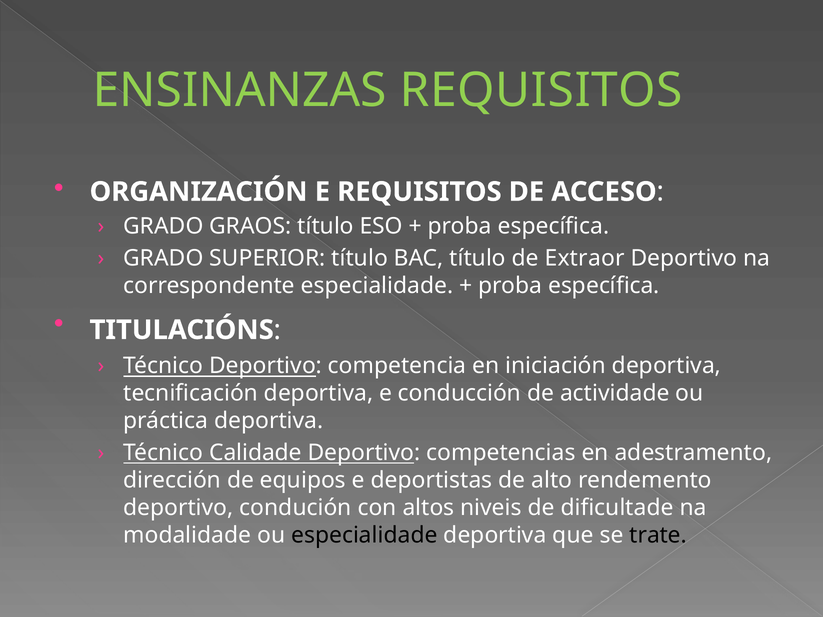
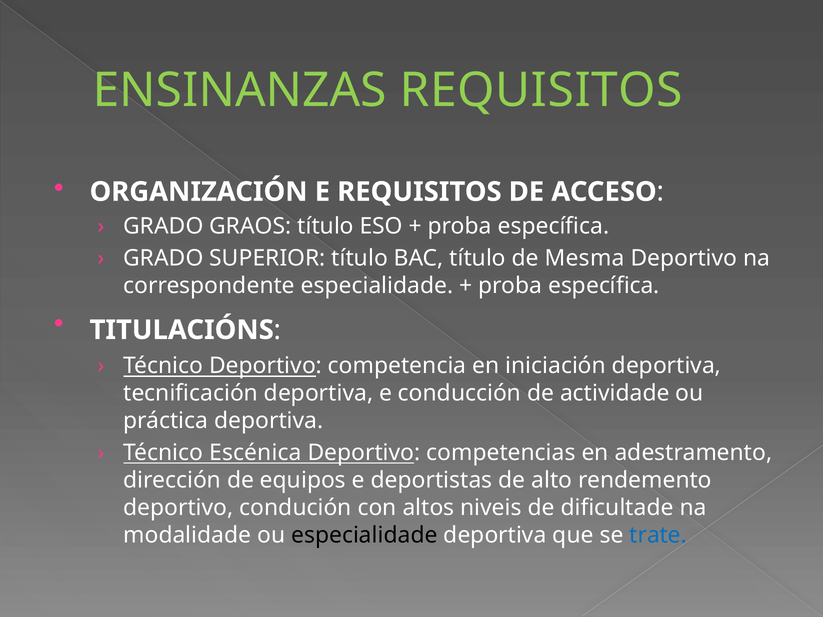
Extraor: Extraor -> Mesma
Calidade: Calidade -> Escénica
trate colour: black -> blue
